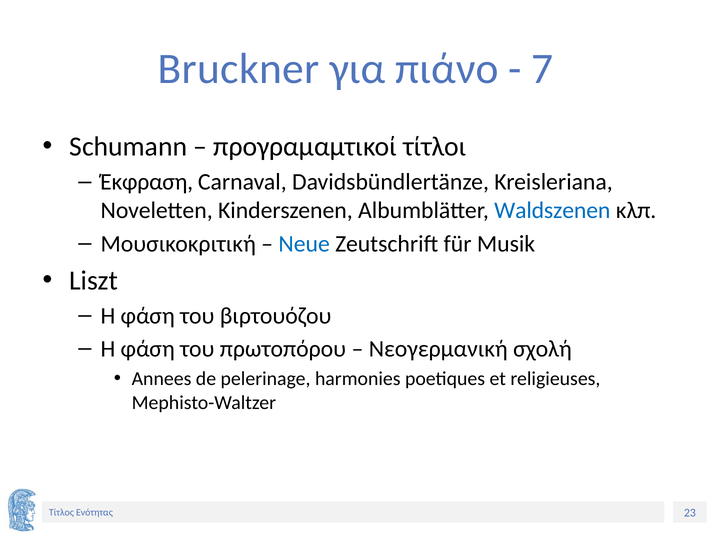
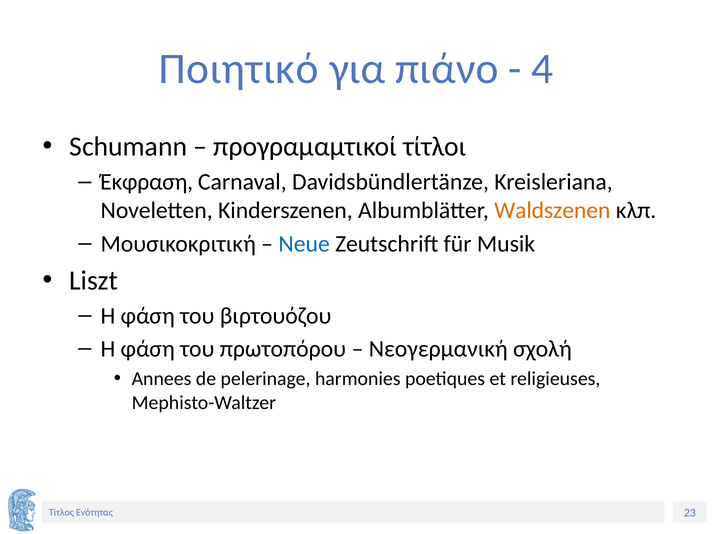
Bruckner: Bruckner -> Ποιητικό
7: 7 -> 4
Waldszenen colour: blue -> orange
